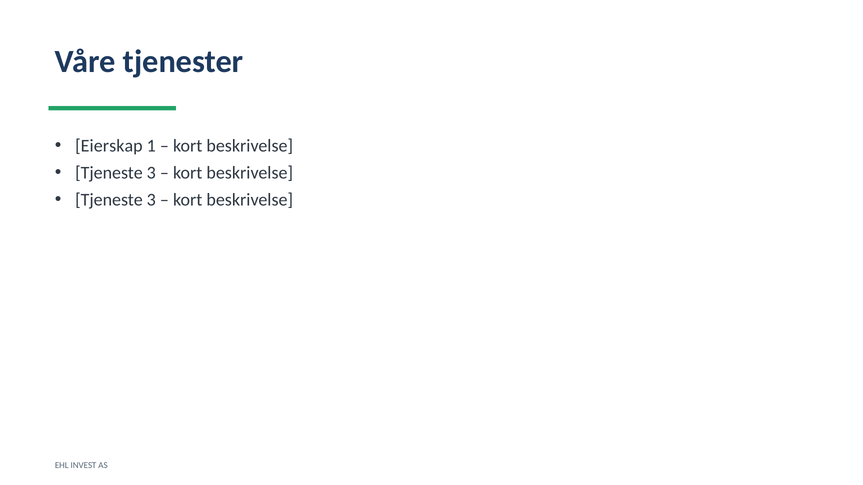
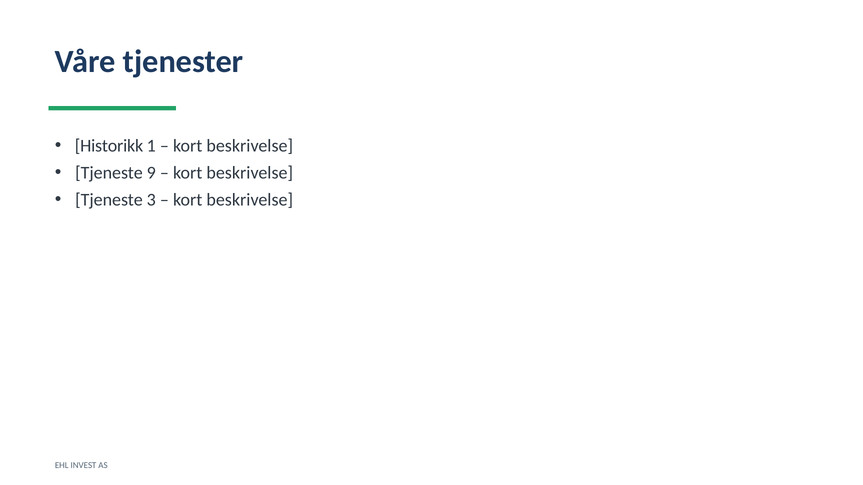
Eierskap: Eierskap -> Historikk
3 at (151, 173): 3 -> 9
